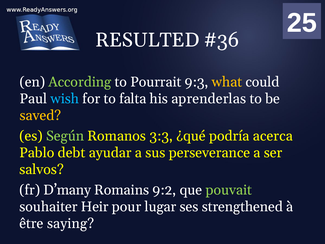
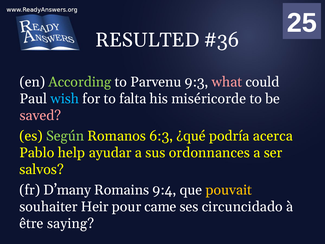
Pourrait: Pourrait -> Parvenu
what colour: yellow -> pink
aprenderlas: aprenderlas -> miséricorde
saved colour: yellow -> pink
3:3: 3:3 -> 6:3
debt: debt -> help
perseverance: perseverance -> ordonnances
9:2: 9:2 -> 9:4
pouvait colour: light green -> yellow
lugar: lugar -> came
strengthened: strengthened -> circuncidado
